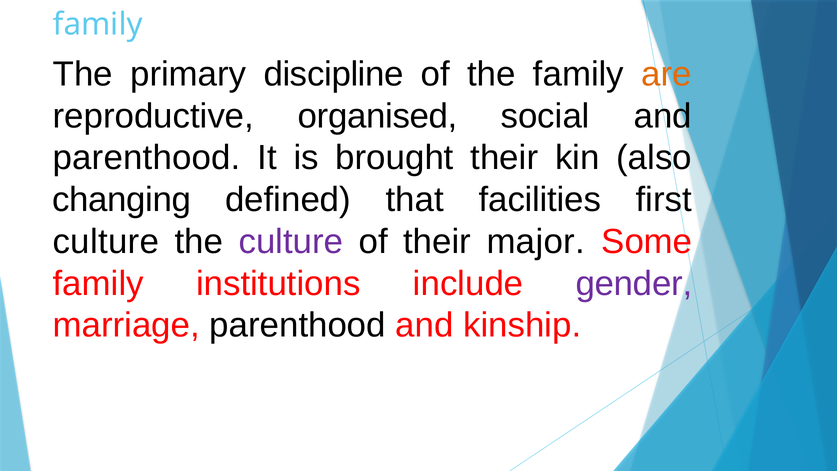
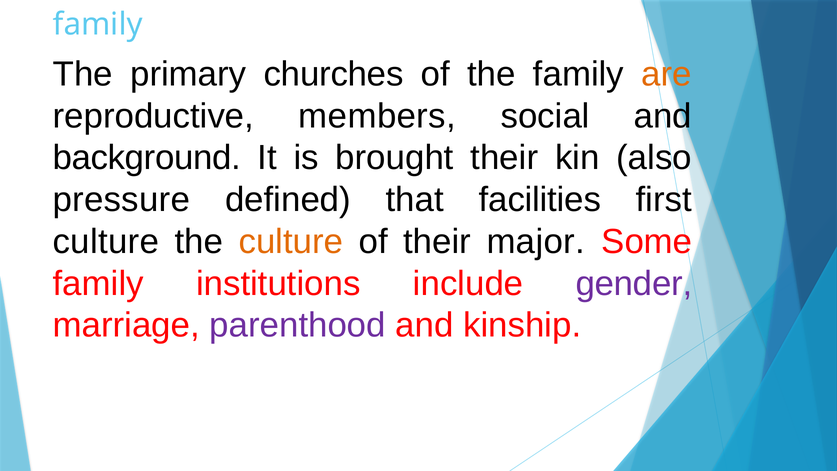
discipline: discipline -> churches
organised: organised -> members
parenthood at (147, 158): parenthood -> background
changing: changing -> pressure
culture at (291, 242) colour: purple -> orange
parenthood at (298, 325) colour: black -> purple
